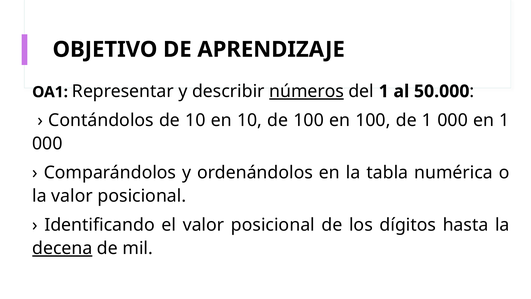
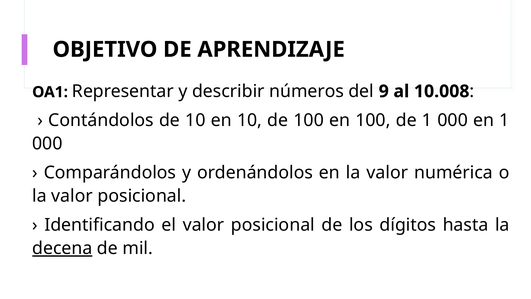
números underline: present -> none
del 1: 1 -> 9
50.000: 50.000 -> 10.008
en la tabla: tabla -> valor
